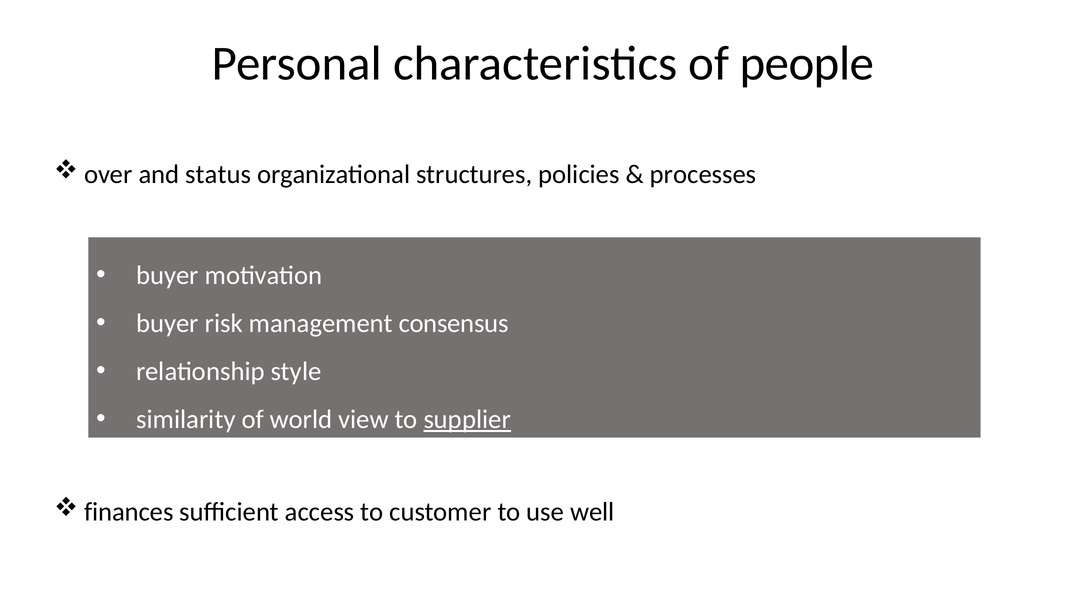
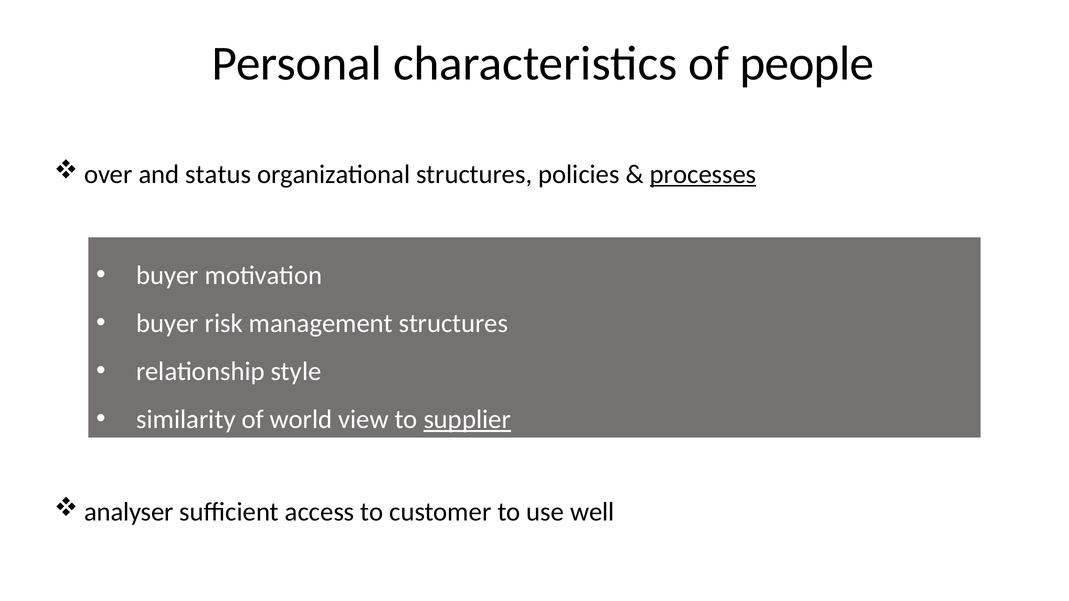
processes underline: none -> present
management consensus: consensus -> structures
finances: finances -> analyser
